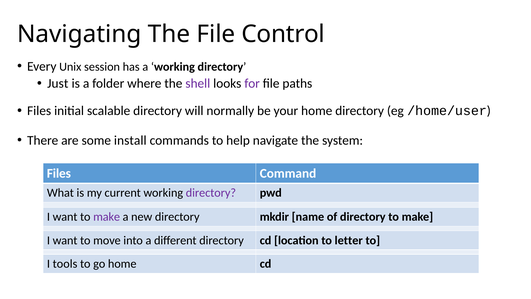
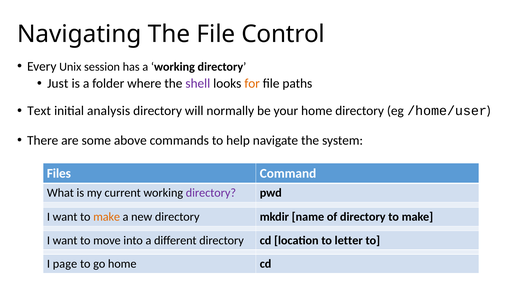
for colour: purple -> orange
Files at (39, 111): Files -> Text
scalable: scalable -> analysis
install: install -> above
make at (107, 217) colour: purple -> orange
tools: tools -> page
